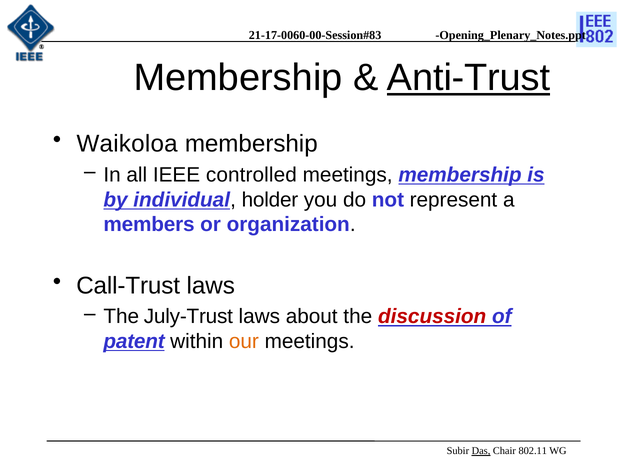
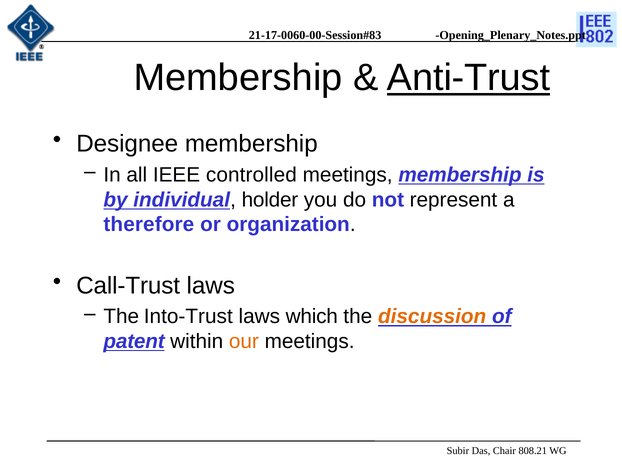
Waikoloa: Waikoloa -> Designee
members: members -> therefore
July-Trust: July-Trust -> Into-Trust
about: about -> which
discussion colour: red -> orange
Das underline: present -> none
802.11: 802.11 -> 808.21
